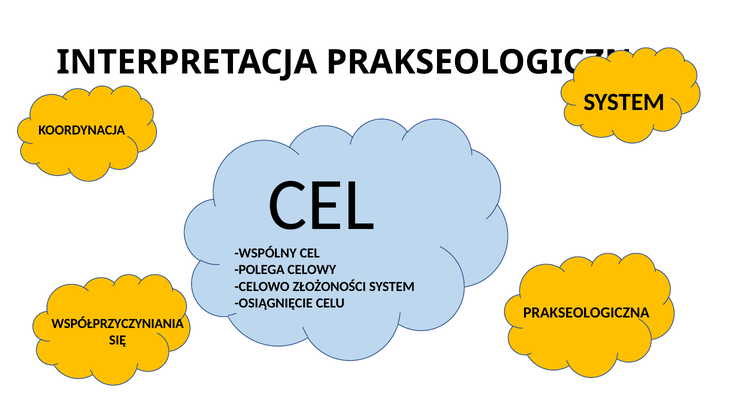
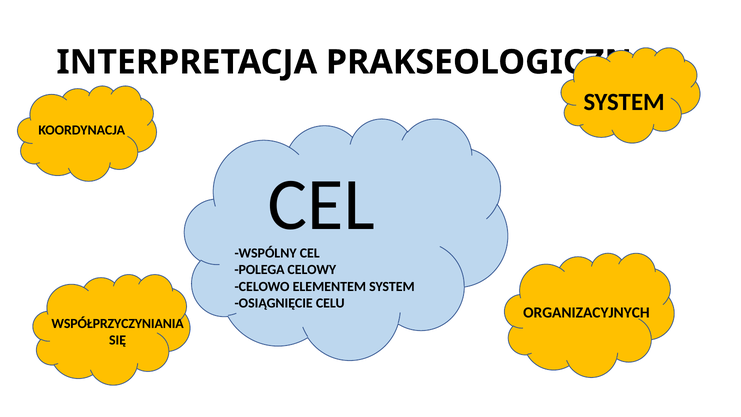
ZŁOŻONOŚCI: ZŁOŻONOŚCI -> ELEMENTEM
PRAKSEOLOGICZNA at (586, 312): PRAKSEOLOGICZNA -> ORGANIZACYJNYCH
